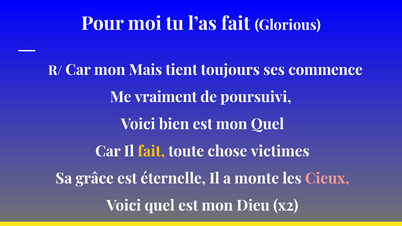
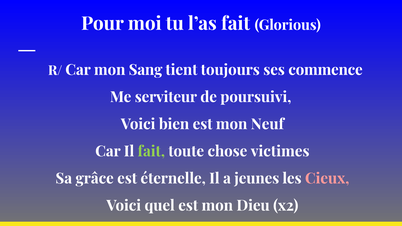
Mais: Mais -> Sang
vraiment: vraiment -> serviteur
mon Quel: Quel -> Neuf
fait at (151, 151) colour: yellow -> light green
monte: monte -> jeunes
